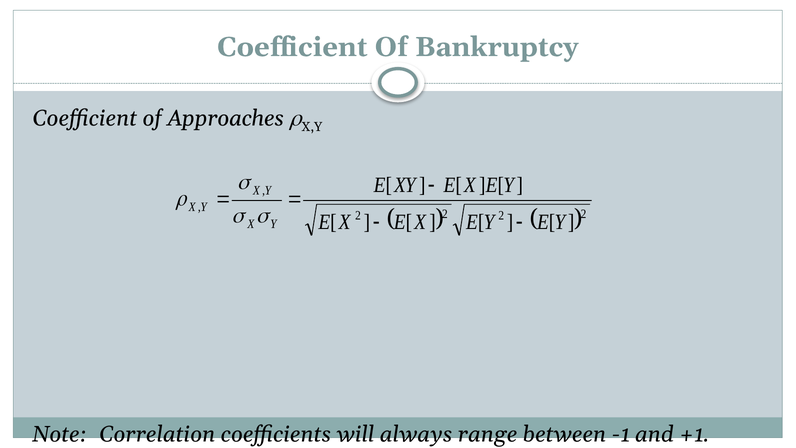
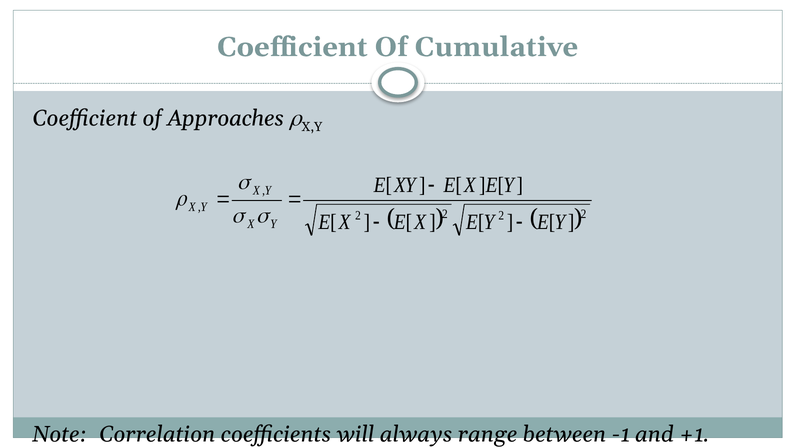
Bankruptcy: Bankruptcy -> Cumulative
